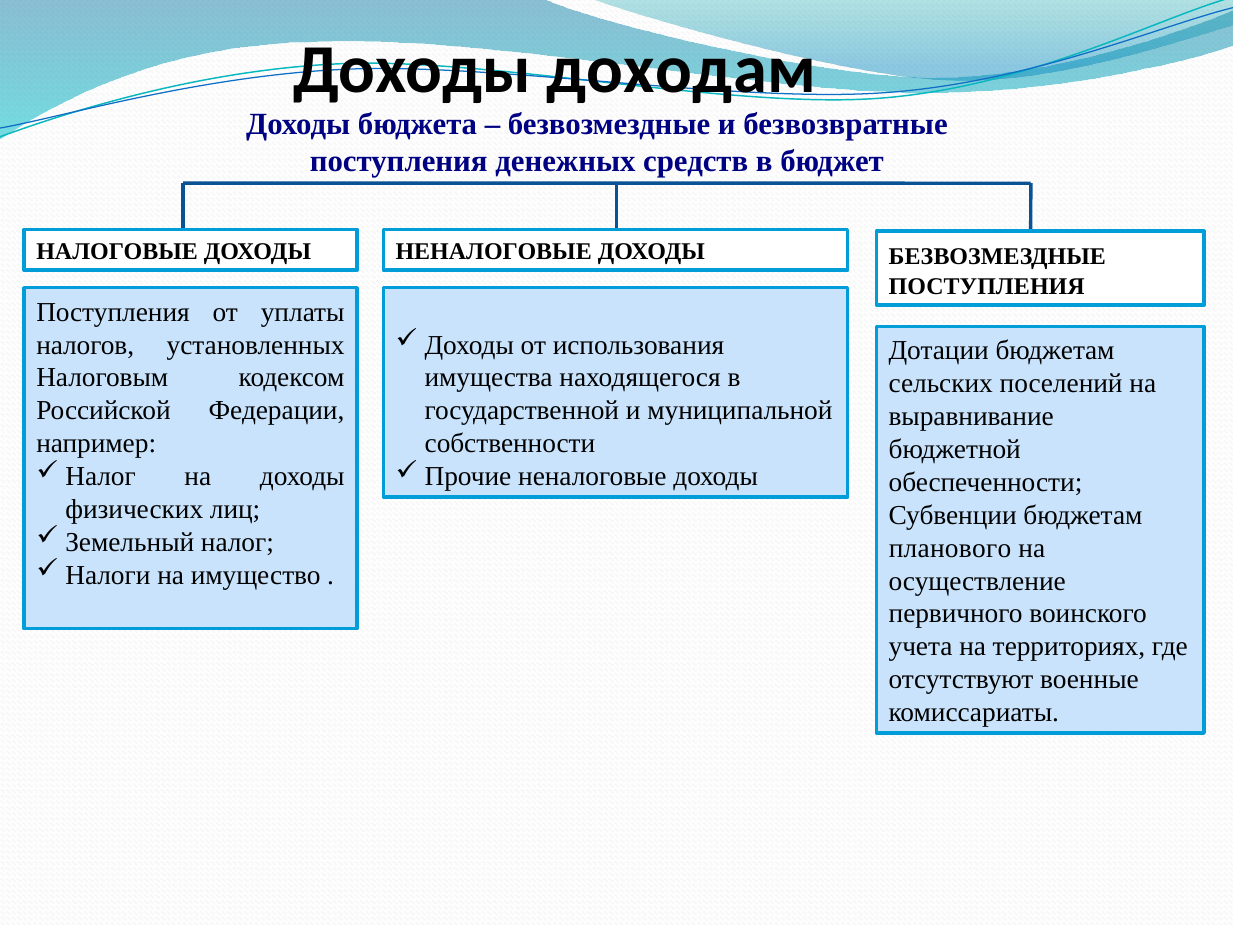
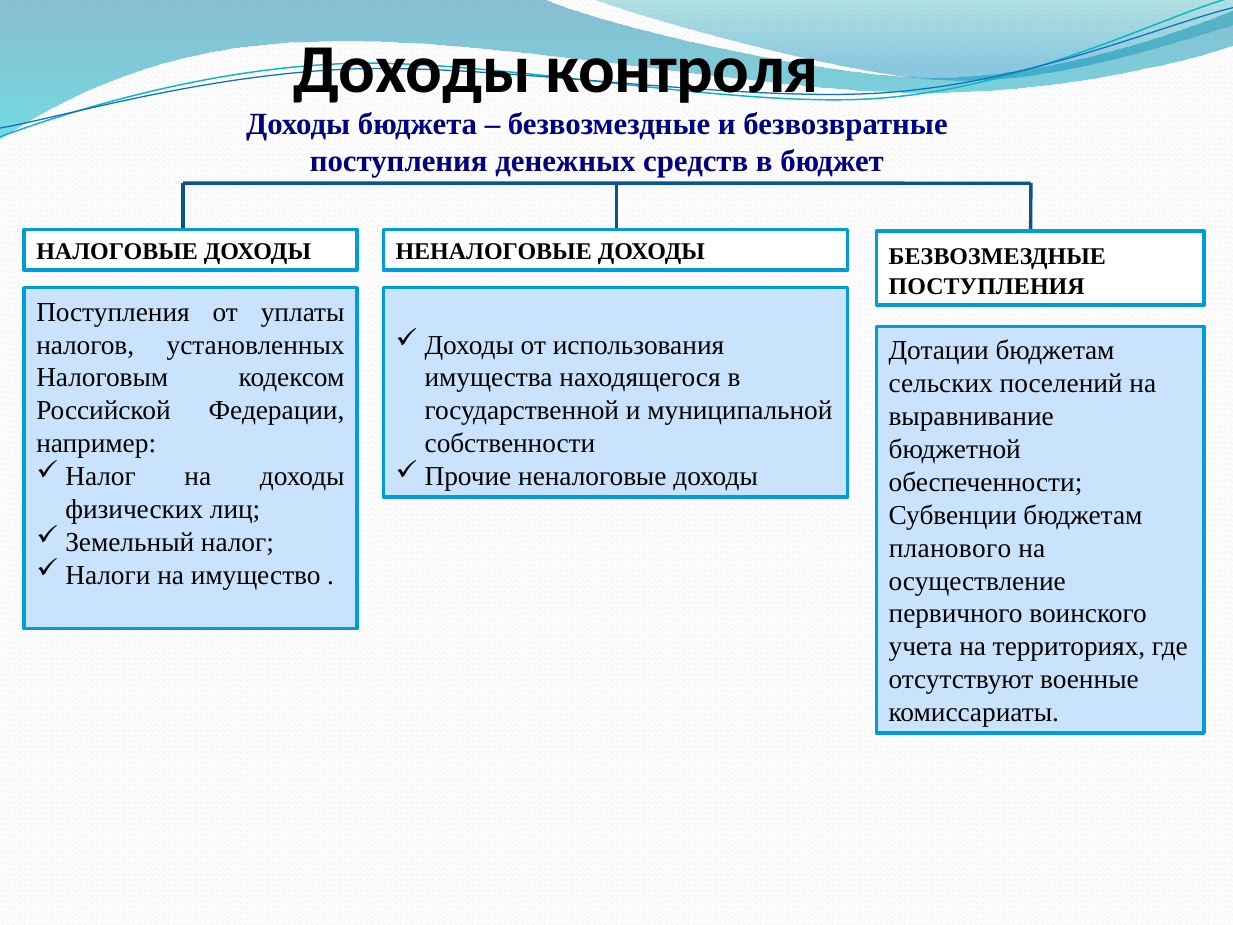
доходам: доходам -> контроля
